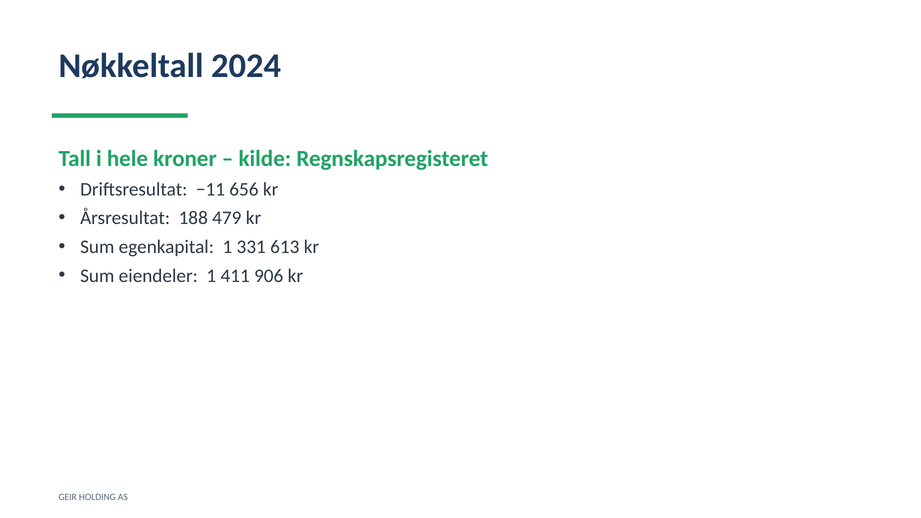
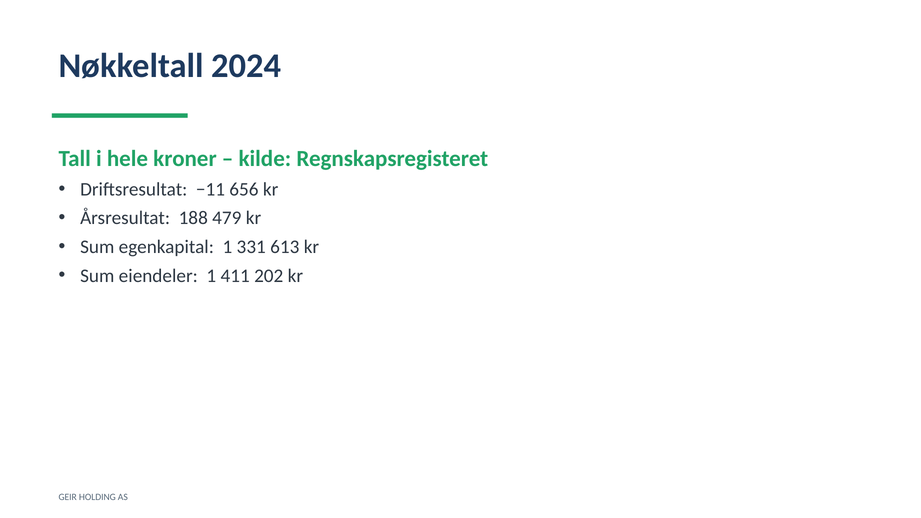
906: 906 -> 202
